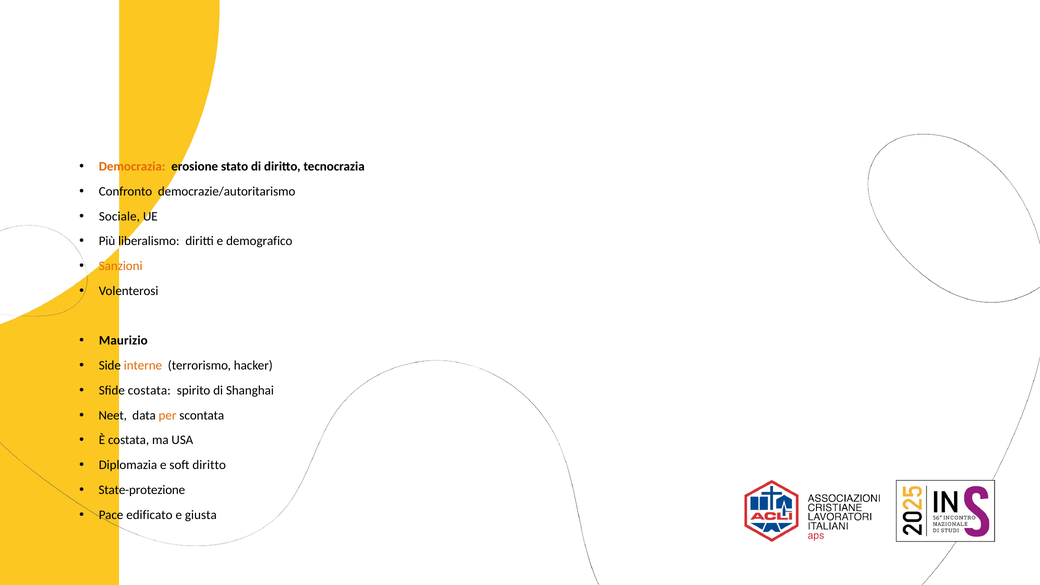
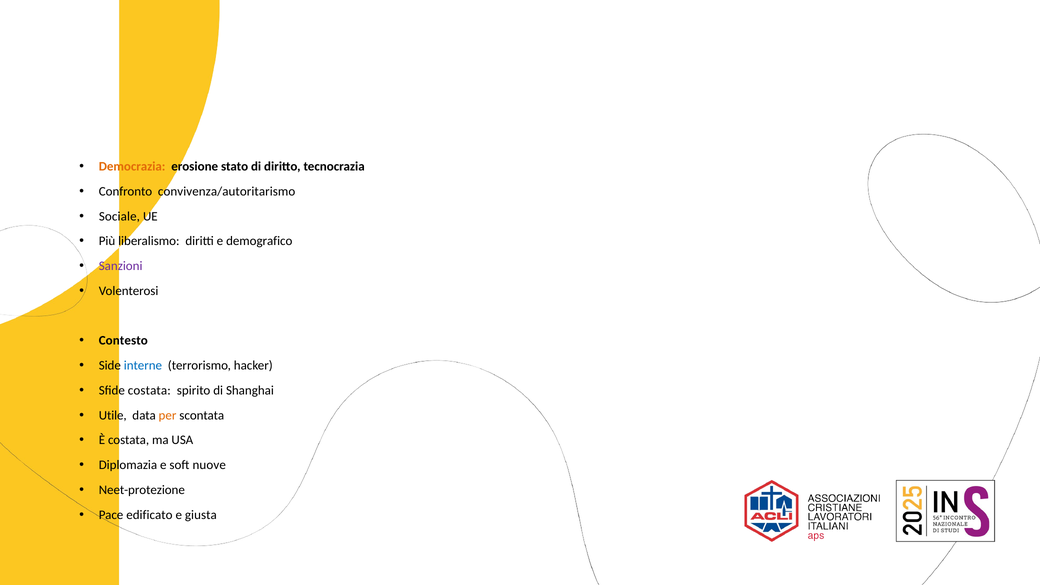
democrazie/autoritarismo: democrazie/autoritarismo -> convivenza/autoritarismo
Sanzioni colour: orange -> purple
Maurizio: Maurizio -> Contesto
interne colour: orange -> blue
Neet: Neet -> Utile
soft diritto: diritto -> nuove
State-protezione: State-protezione -> Neet-protezione
